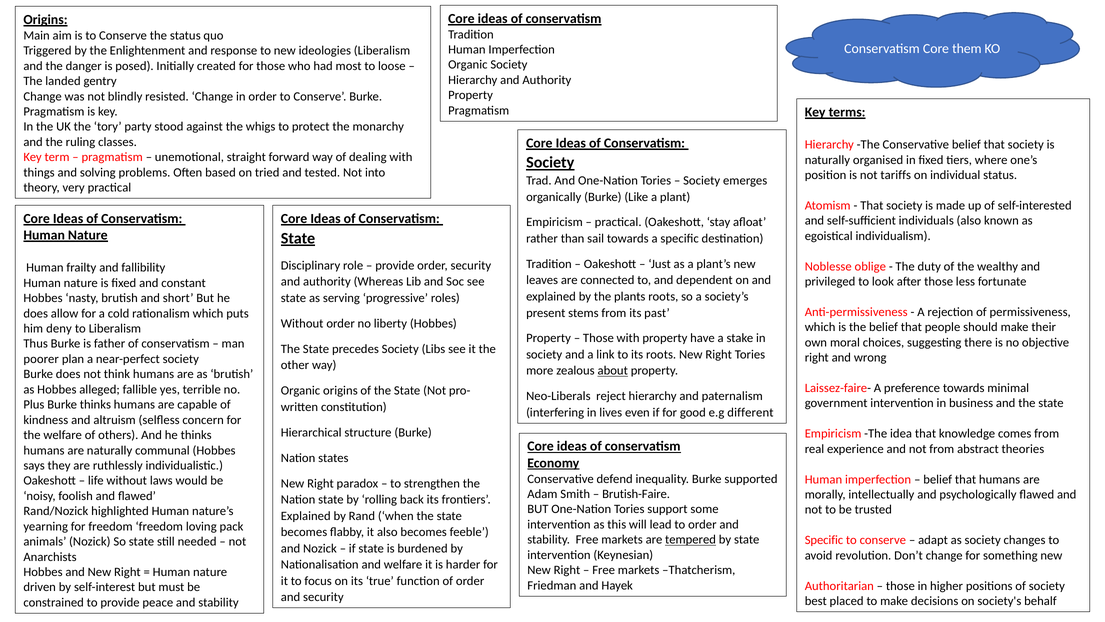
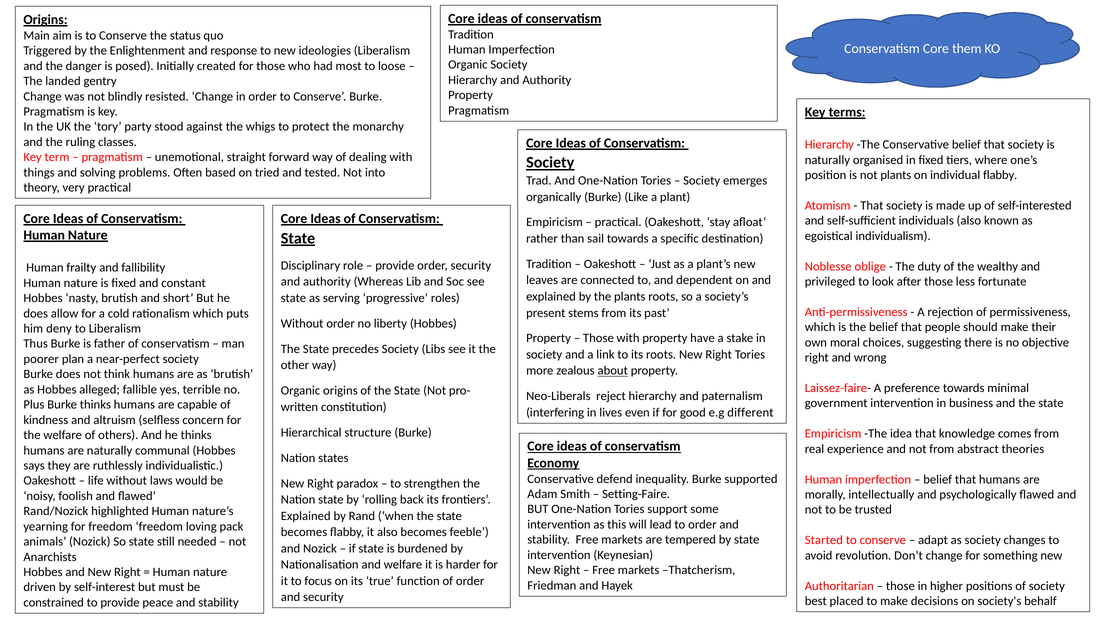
not tariffs: tariffs -> plants
individual status: status -> flabby
Brutish-Faire: Brutish-Faire -> Setting-Faire
tempered underline: present -> none
Specific at (824, 540): Specific -> Started
